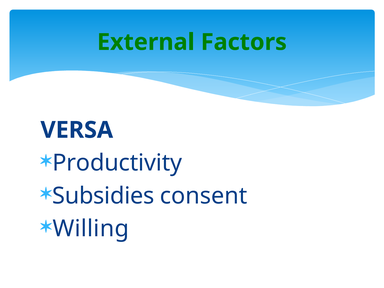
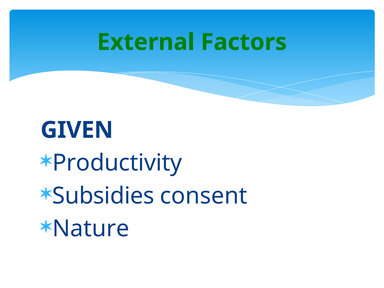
VERSA: VERSA -> GIVEN
Willing: Willing -> Nature
